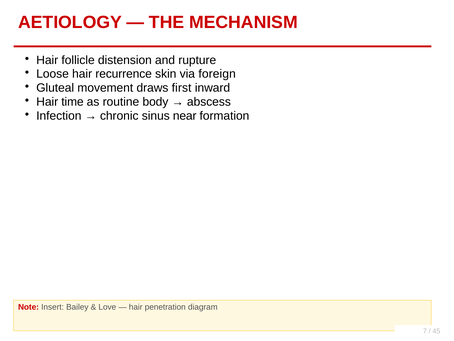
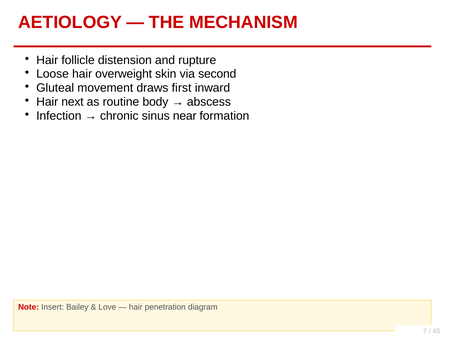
recurrence: recurrence -> overweight
foreign: foreign -> second
time: time -> next
